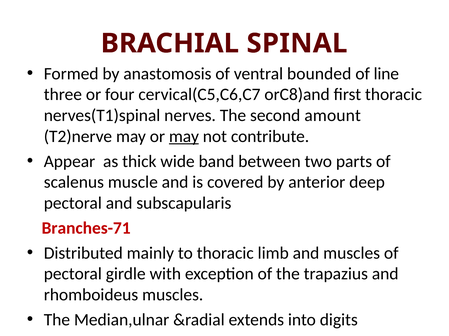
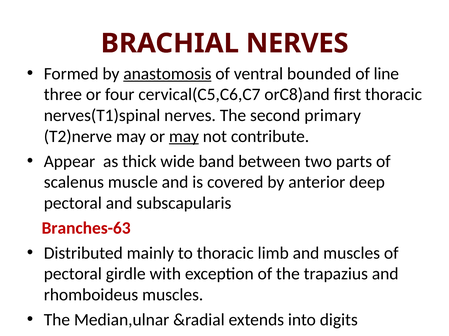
BRACHIAL SPINAL: SPINAL -> NERVES
anastomosis underline: none -> present
amount: amount -> primary
Branches-71: Branches-71 -> Branches-63
